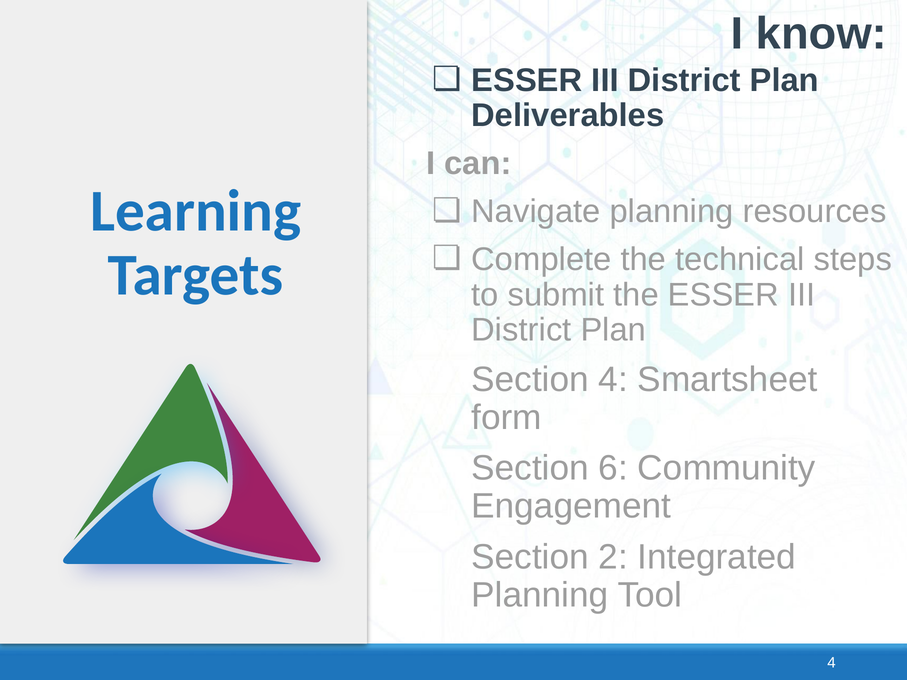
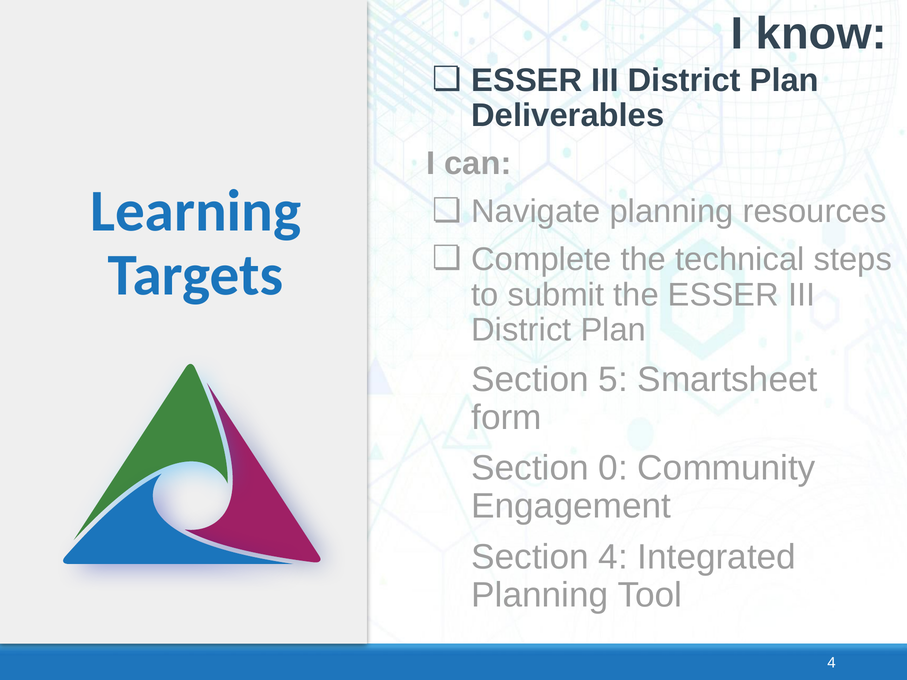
Section 4: 4 -> 5
6: 6 -> 0
Section 2: 2 -> 4
